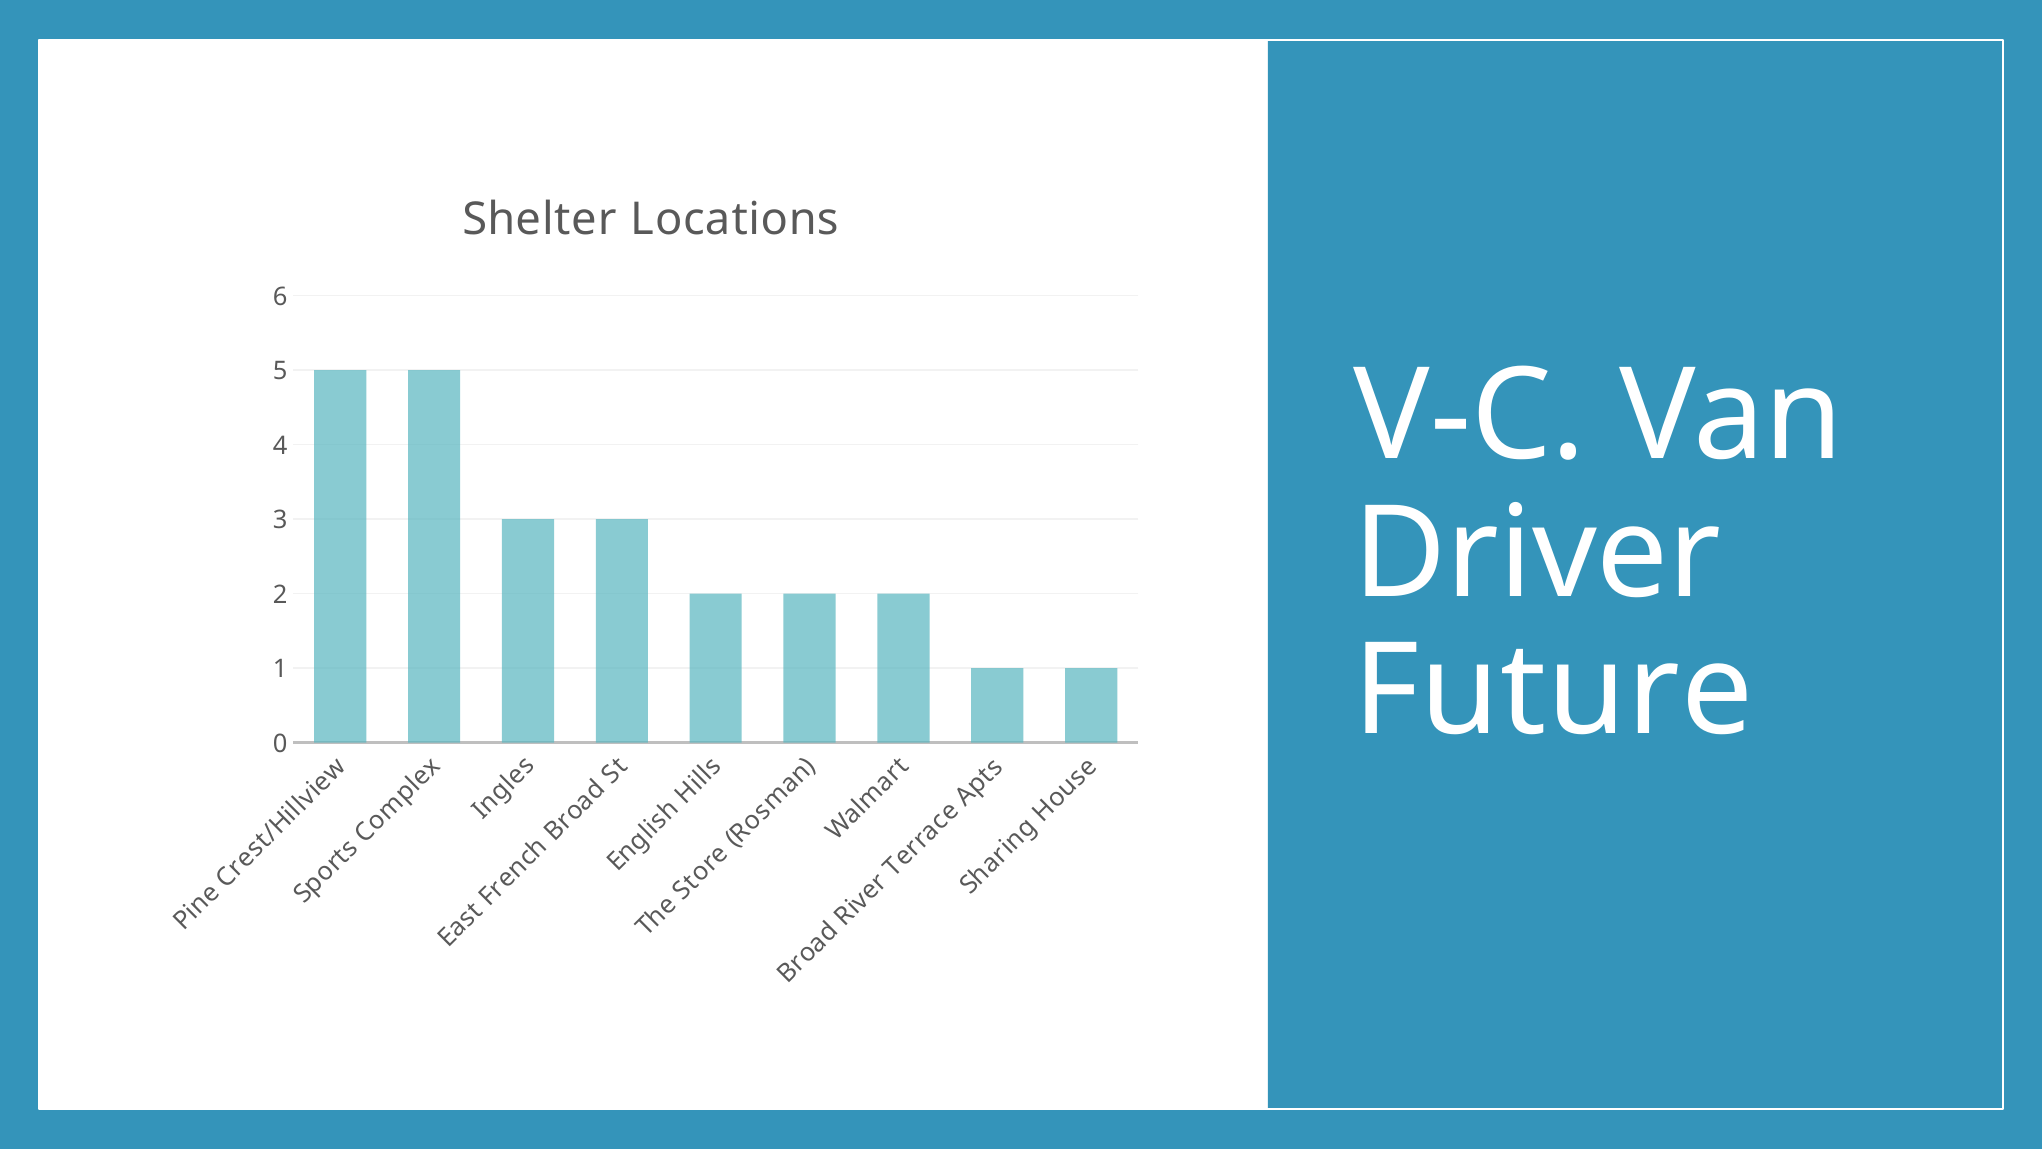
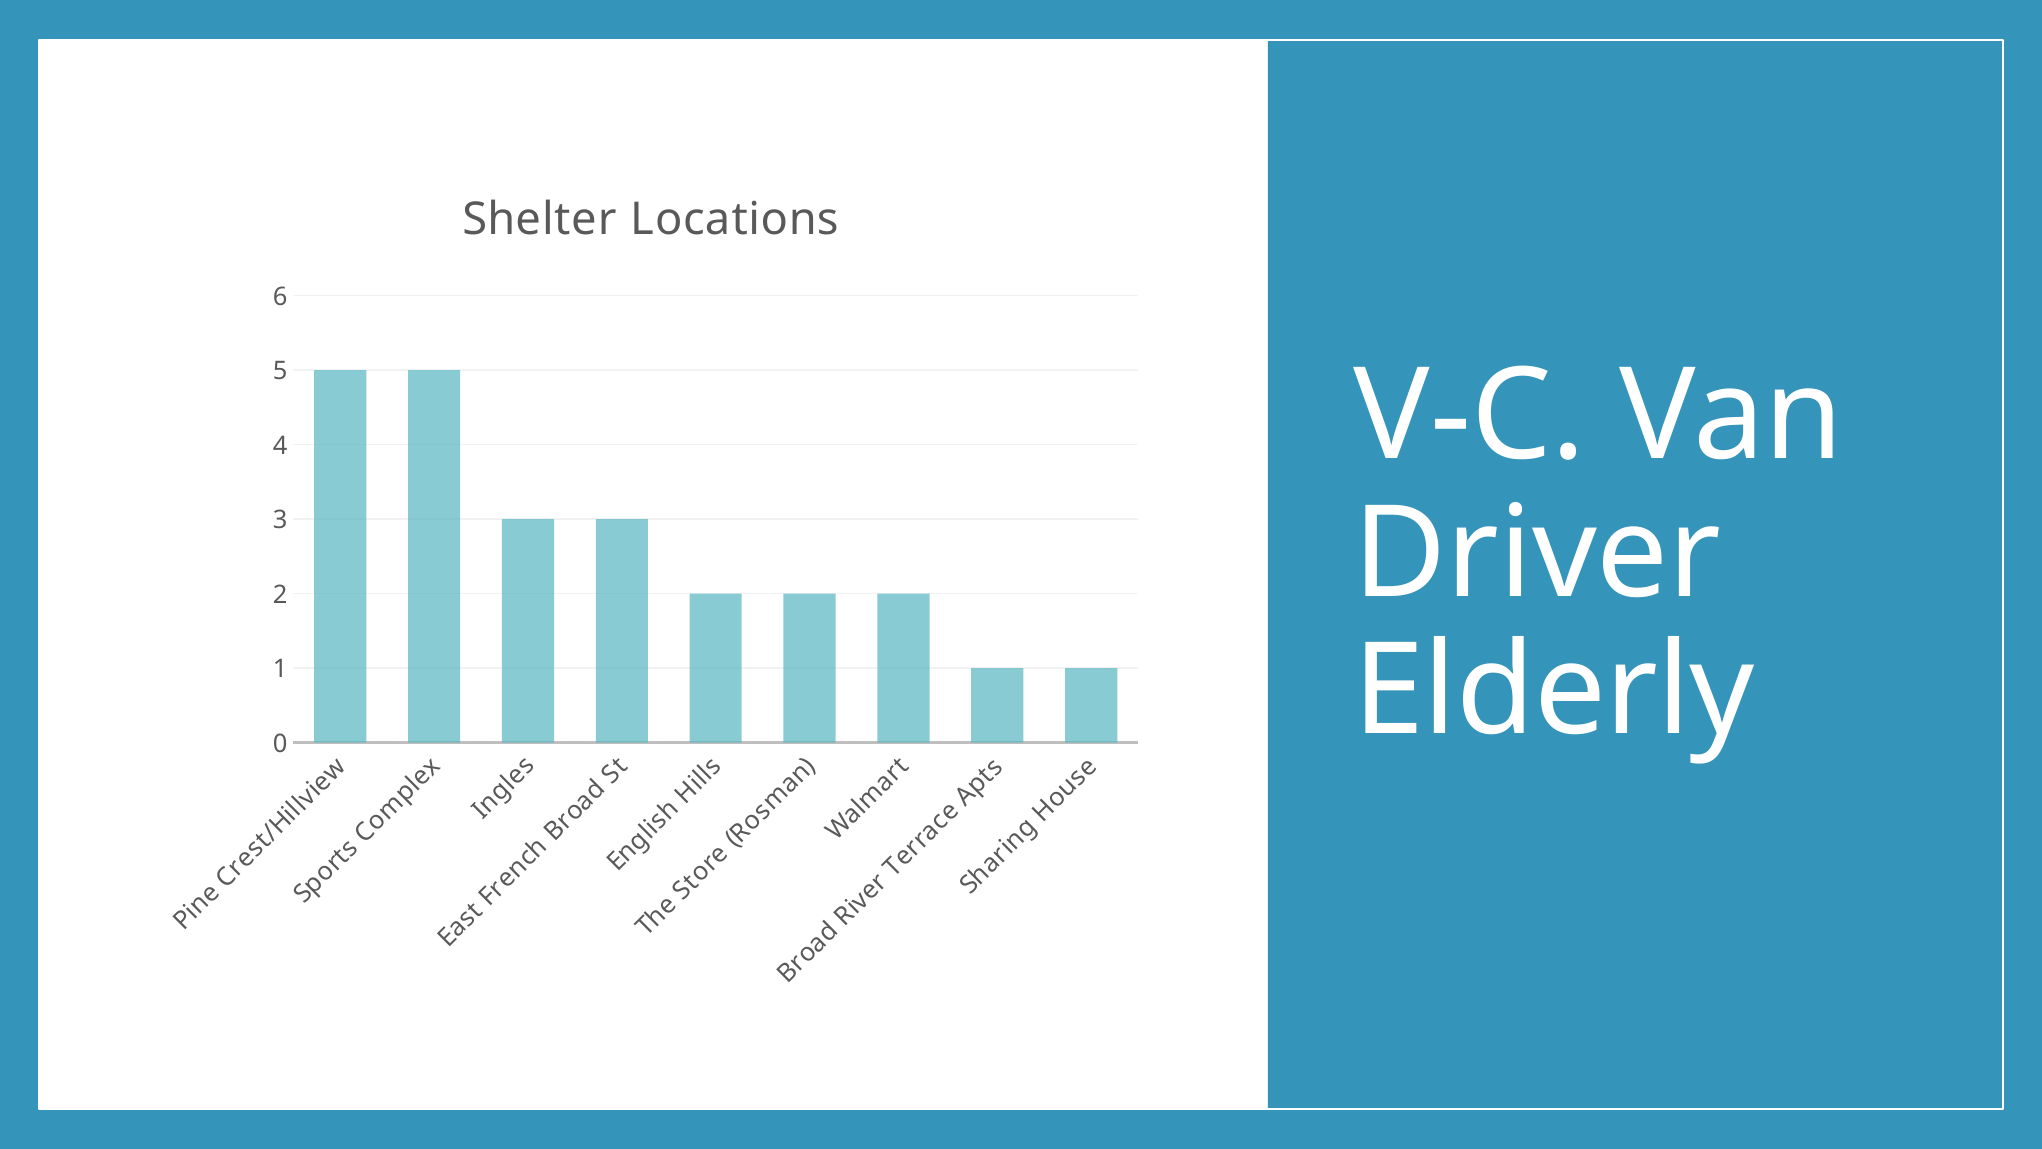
Future: Future -> Elderly
